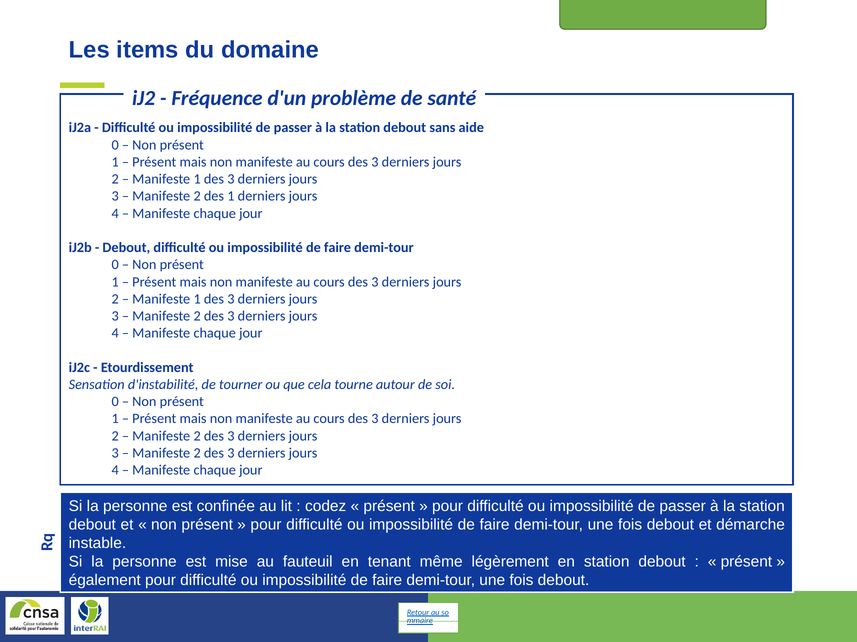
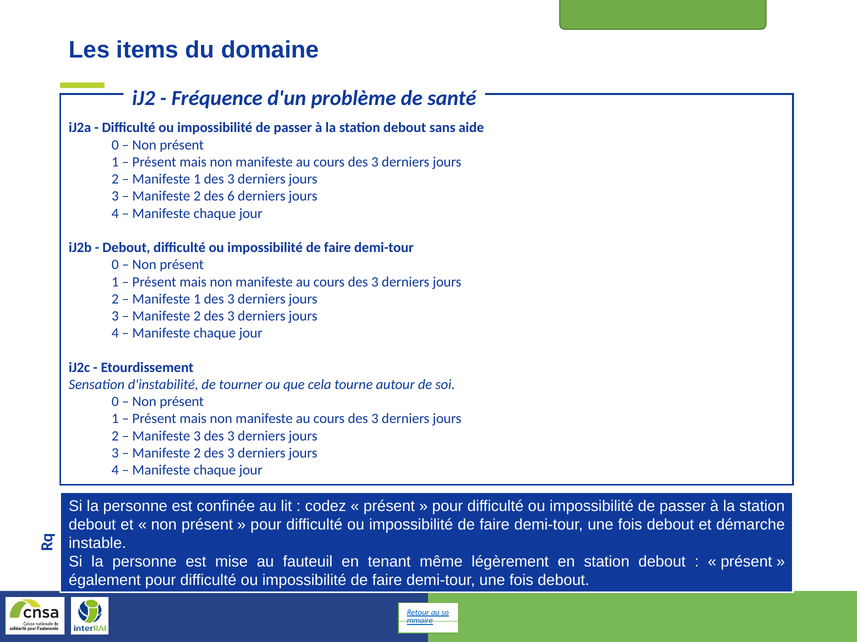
des 1: 1 -> 6
2 at (197, 436): 2 -> 3
